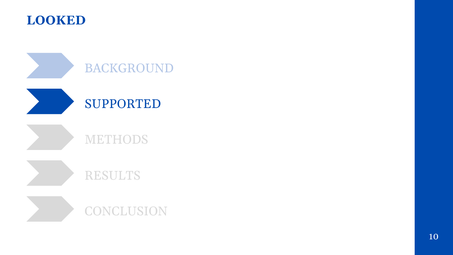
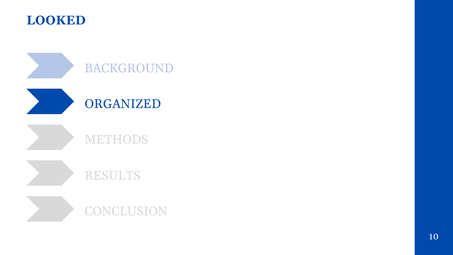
SUPPORTED: SUPPORTED -> ORGANIZED
